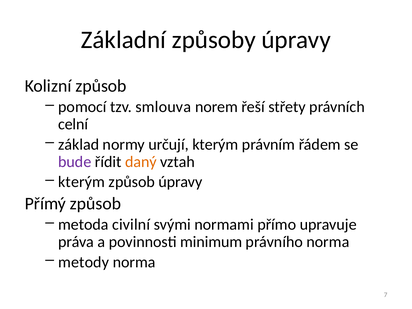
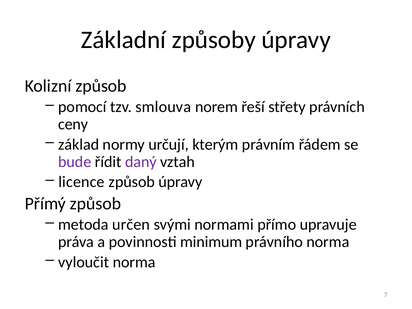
celní: celní -> ceny
daný colour: orange -> purple
kterým at (82, 182): kterým -> licence
civilní: civilní -> určen
metody: metody -> vyloučit
